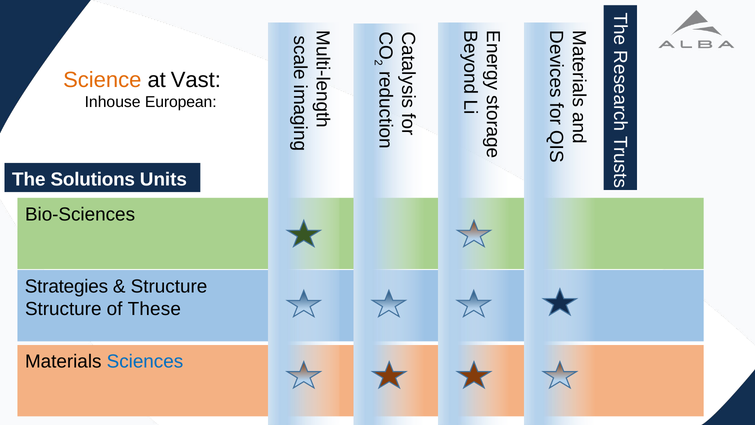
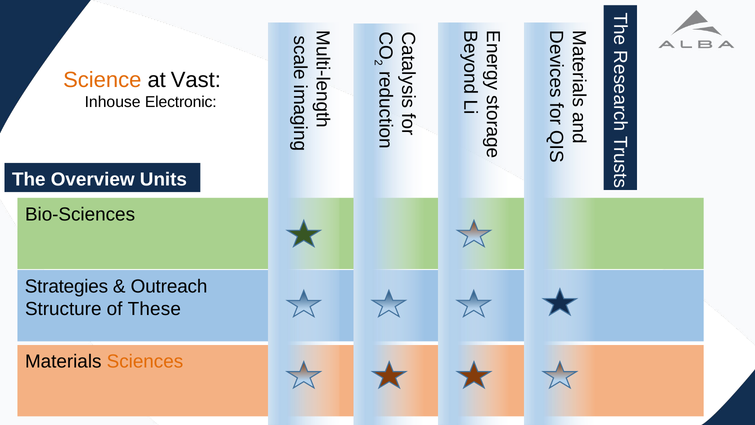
European: European -> Electronic
Solutions: Solutions -> Overview
Structure at (169, 286): Structure -> Outreach
Sciences colour: blue -> orange
